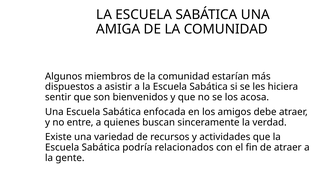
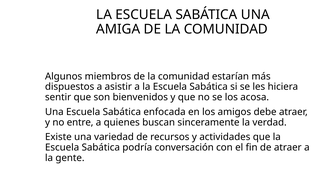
relacionados: relacionados -> conversación
